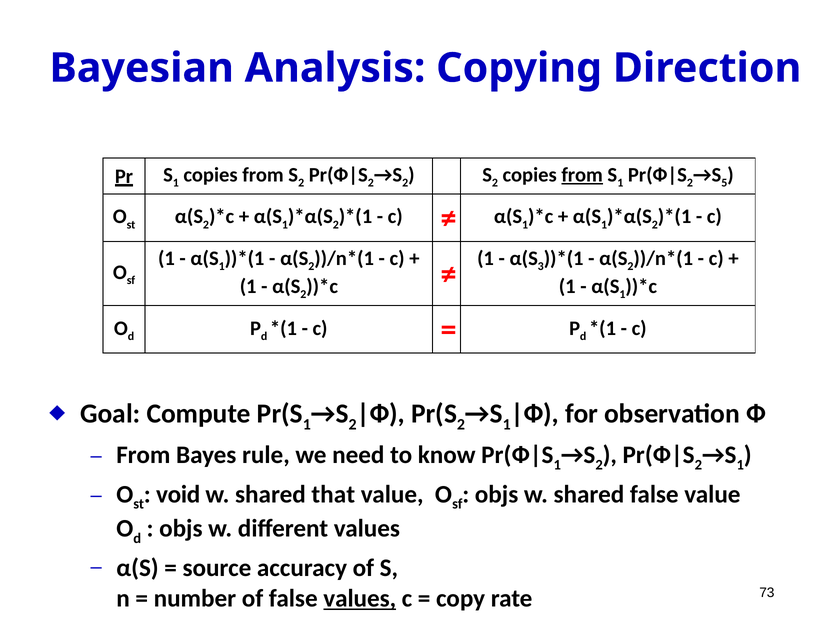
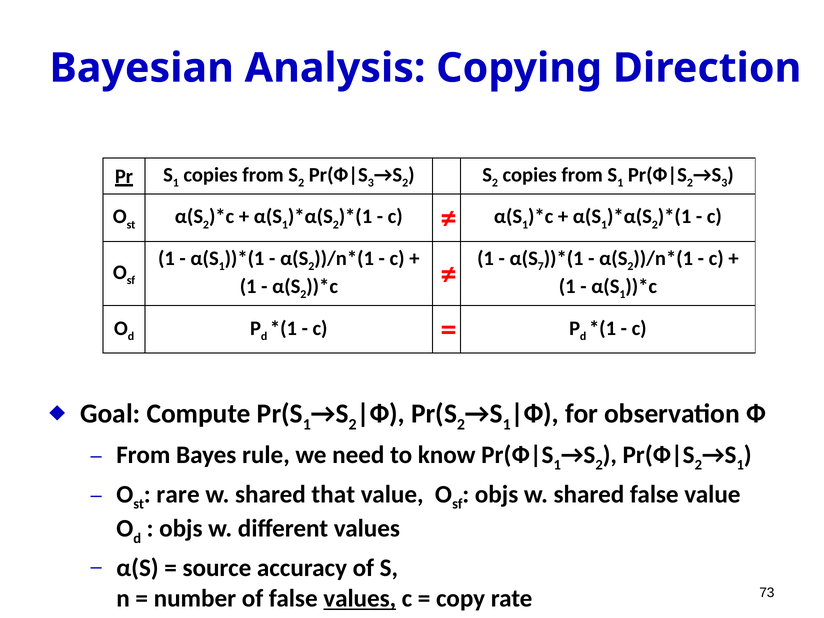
2 at (371, 183): 2 -> 3
from at (582, 175) underline: present -> none
5 at (724, 183): 5 -> 3
3: 3 -> 7
void: void -> rare
